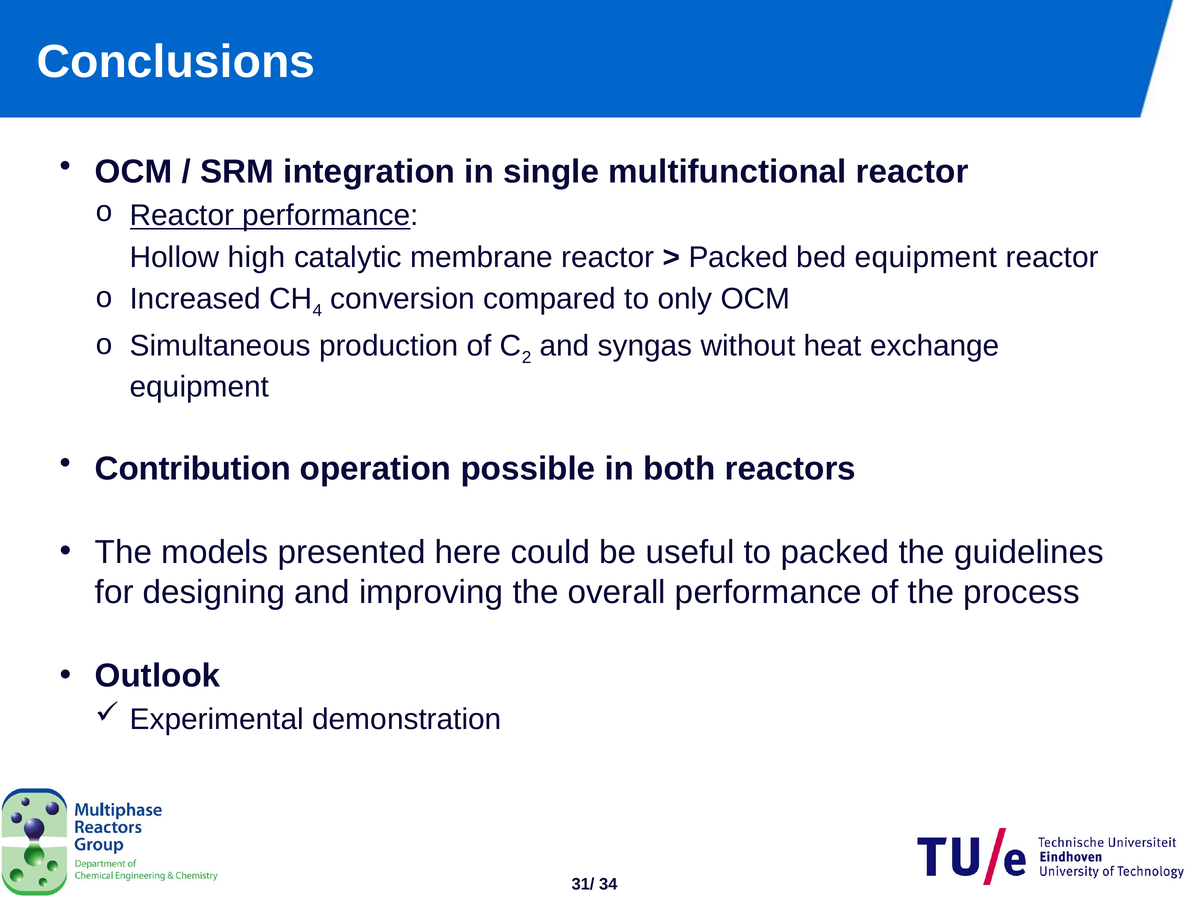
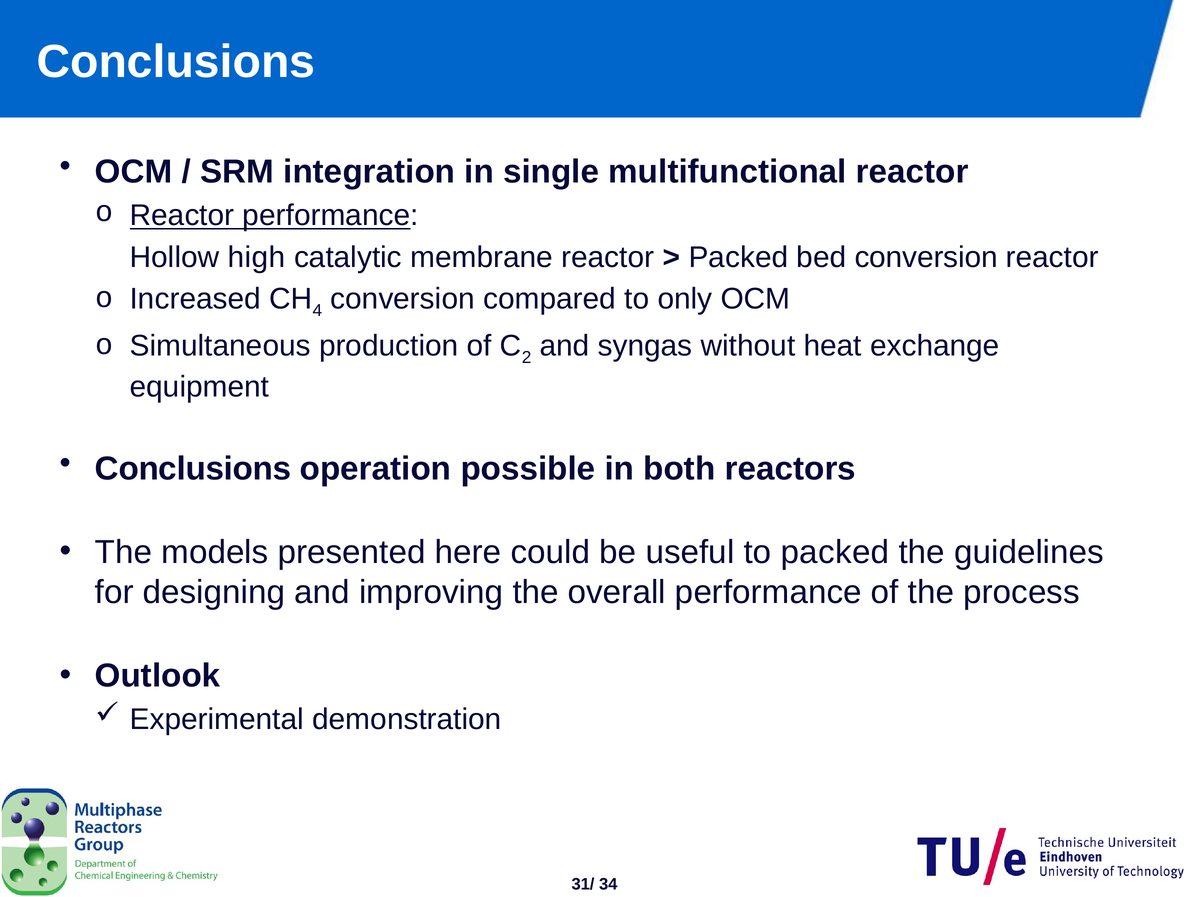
bed equipment: equipment -> conversion
Contribution at (193, 469): Contribution -> Conclusions
